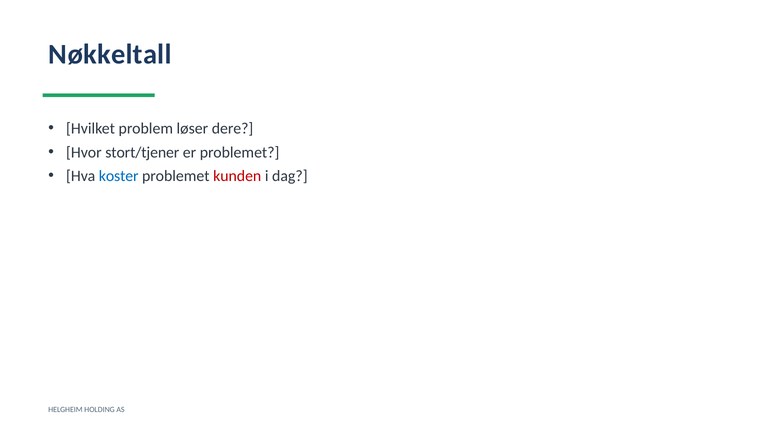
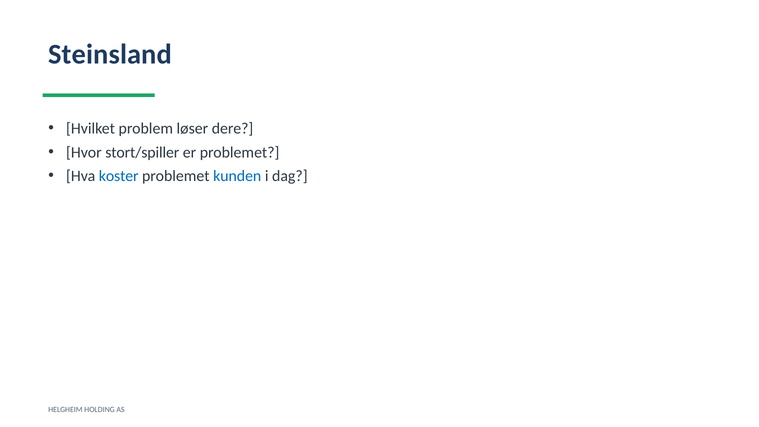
Nøkkeltall: Nøkkeltall -> Steinsland
stort/tjener: stort/tjener -> stort/spiller
kunden colour: red -> blue
